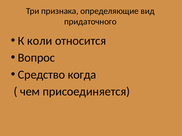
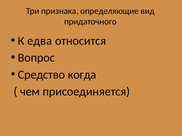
коли: коли -> едва
